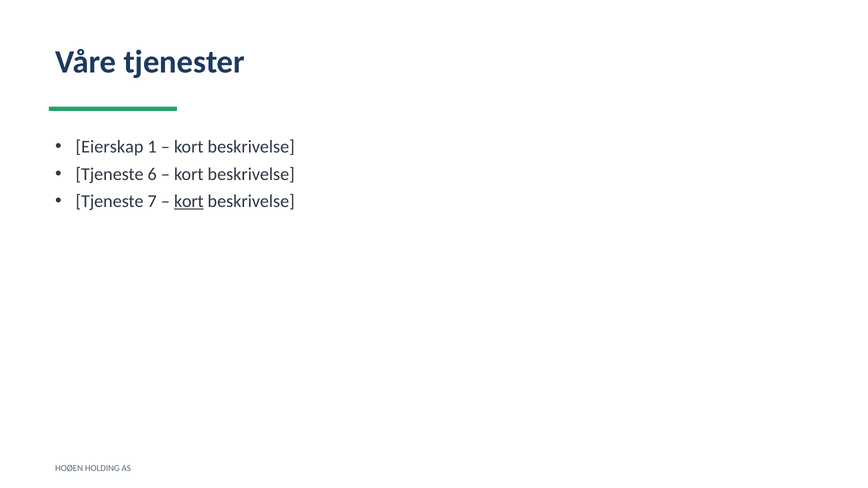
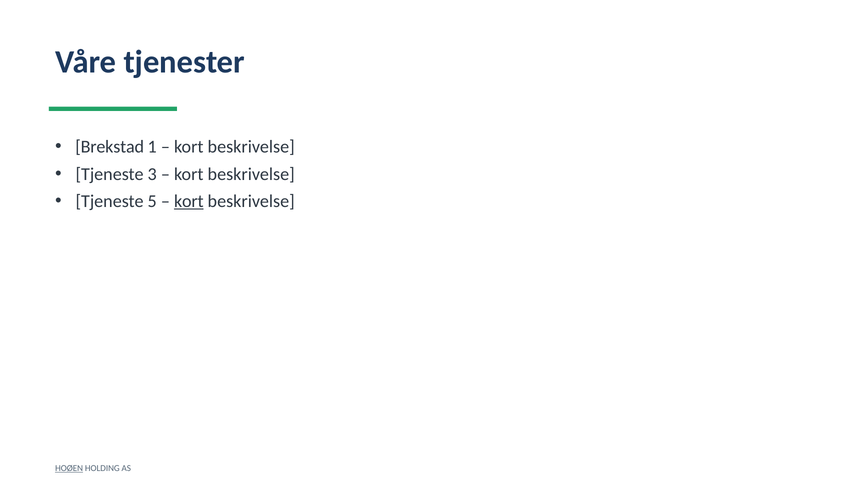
Eierskap: Eierskap -> Brekstad
6: 6 -> 3
7: 7 -> 5
HOØEN underline: none -> present
